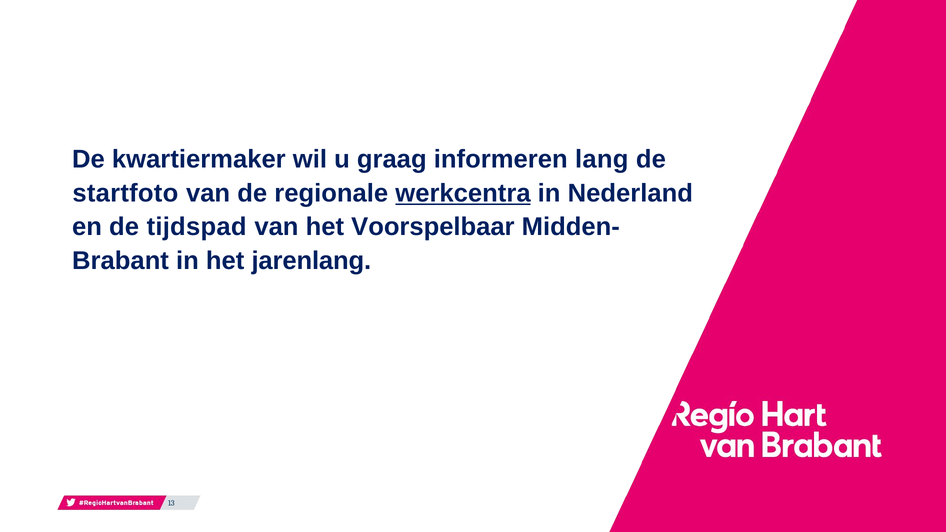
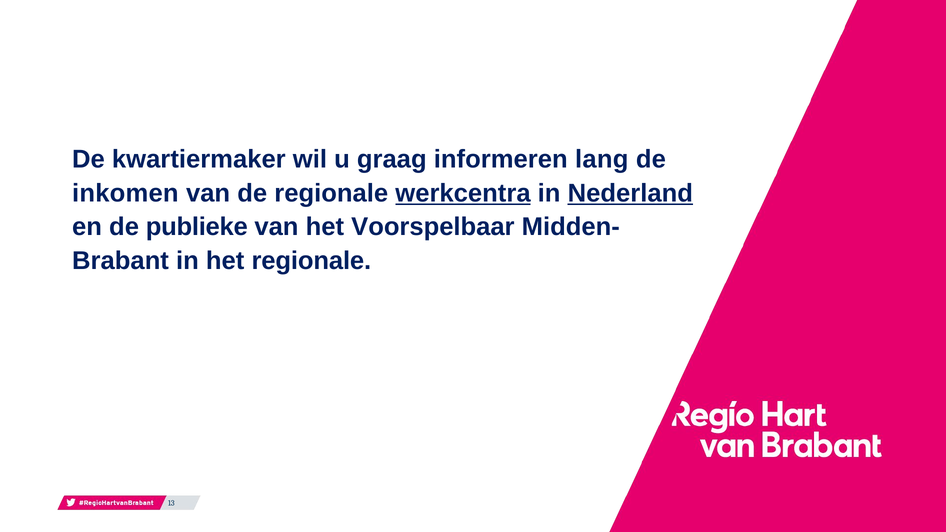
startfoto: startfoto -> inkomen
Nederland underline: none -> present
tijdspad: tijdspad -> publieke
het jarenlang: jarenlang -> regionale
